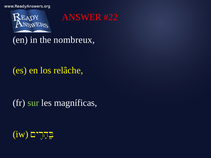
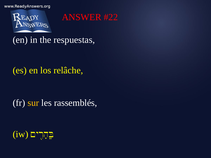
nombreux: nombreux -> respuestas
sur colour: light green -> yellow
magníficas: magníficas -> rassemblés
